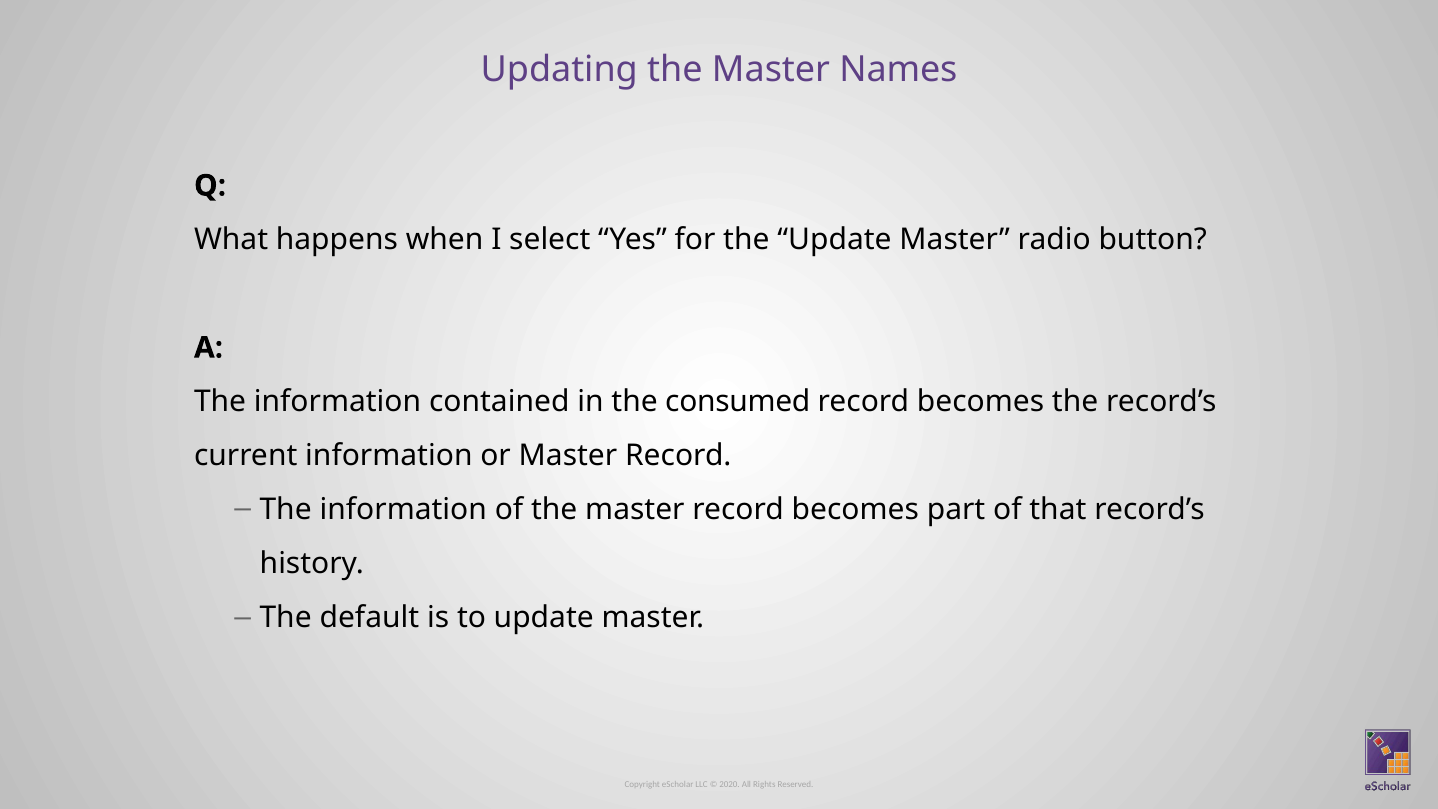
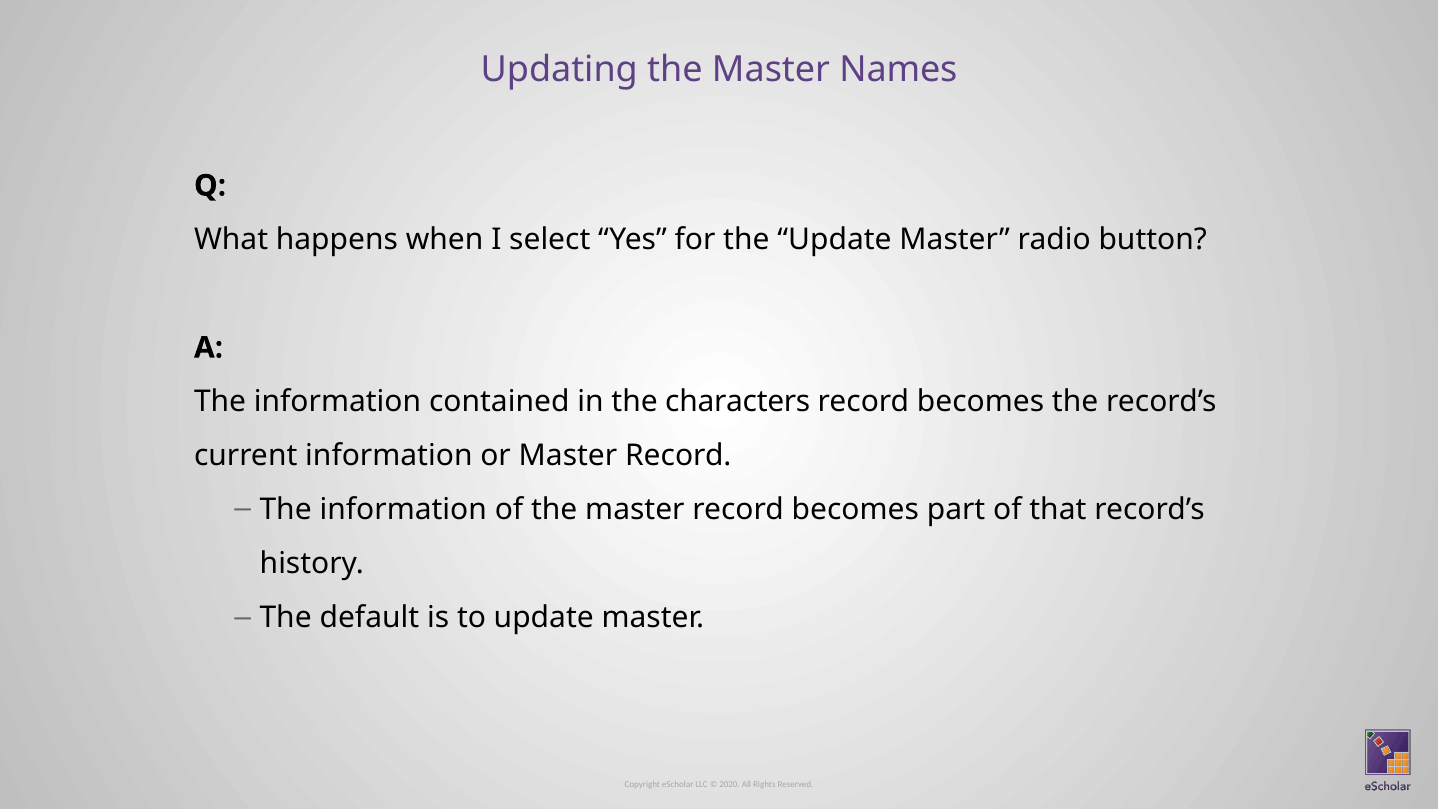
consumed: consumed -> characters
